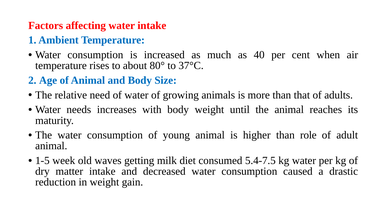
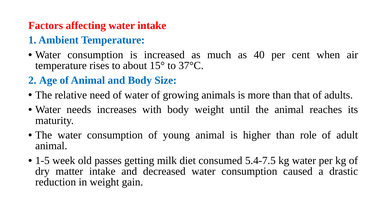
80°: 80° -> 15°
waves: waves -> passes
